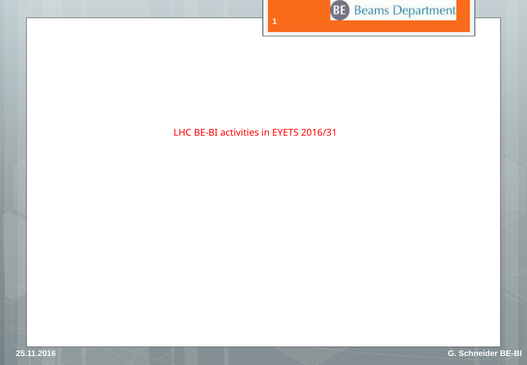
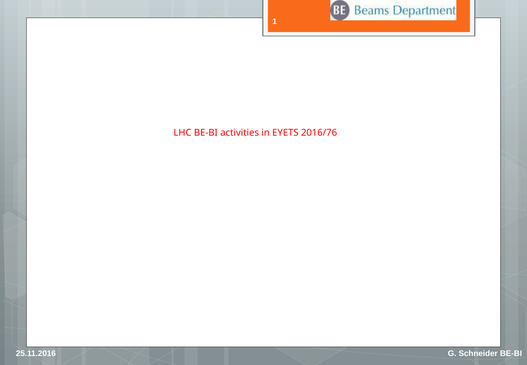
2016/31: 2016/31 -> 2016/76
